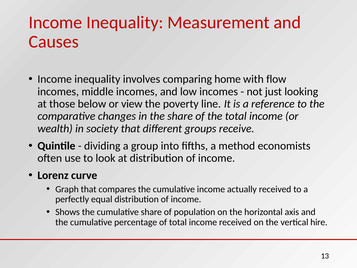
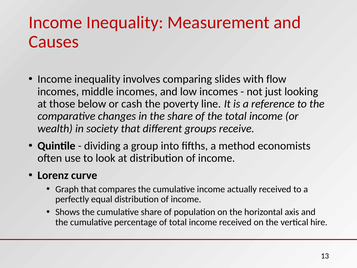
home: home -> slides
view: view -> cash
